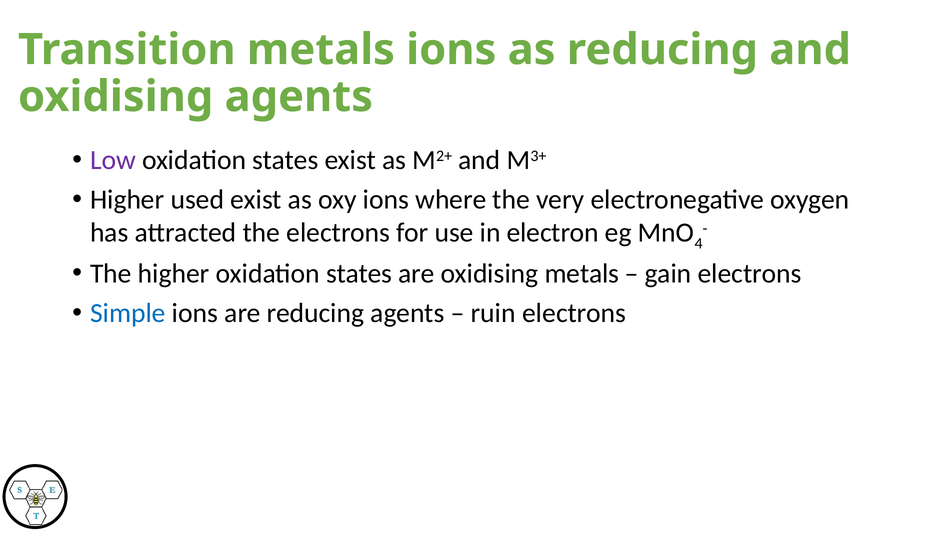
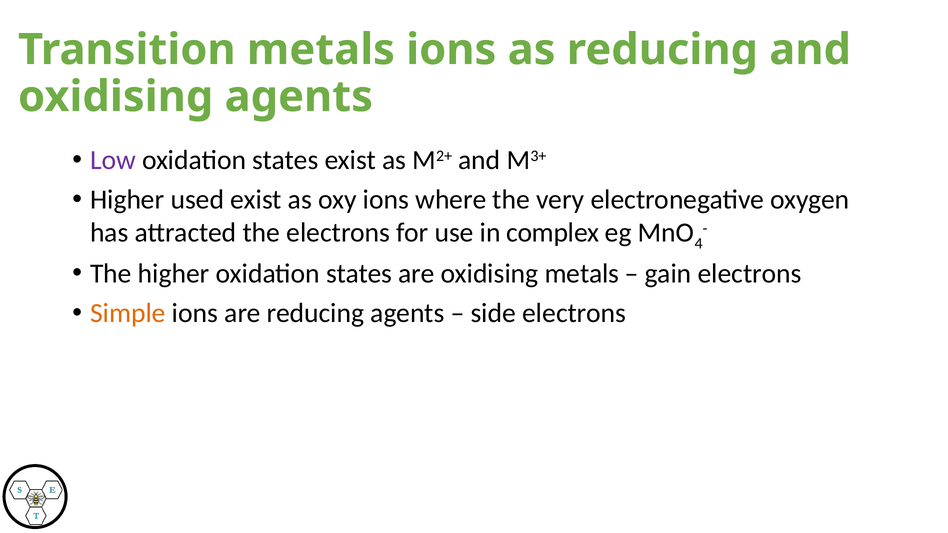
electron: electron -> complex
Simple colour: blue -> orange
ruin: ruin -> side
